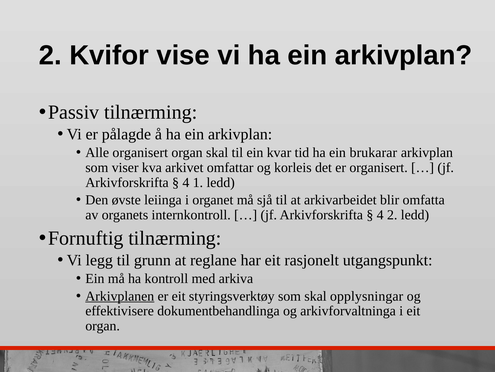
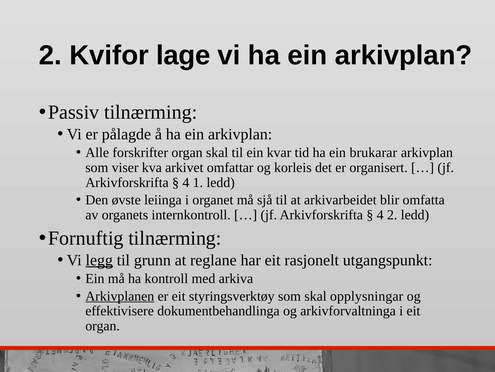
vise: vise -> lage
Alle organisert: organisert -> forskrifter
legg underline: none -> present
